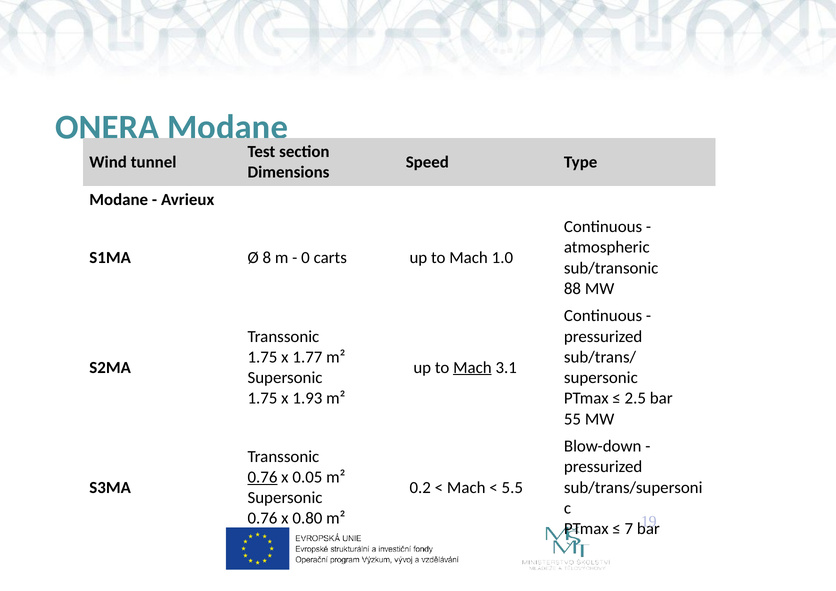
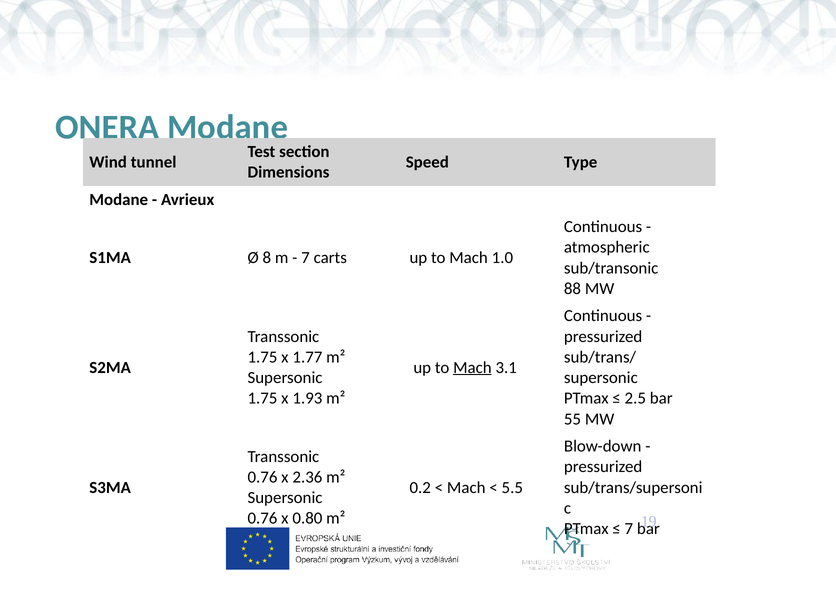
0 at (306, 258): 0 -> 7
0.76 at (262, 477) underline: present -> none
0.05: 0.05 -> 2.36
